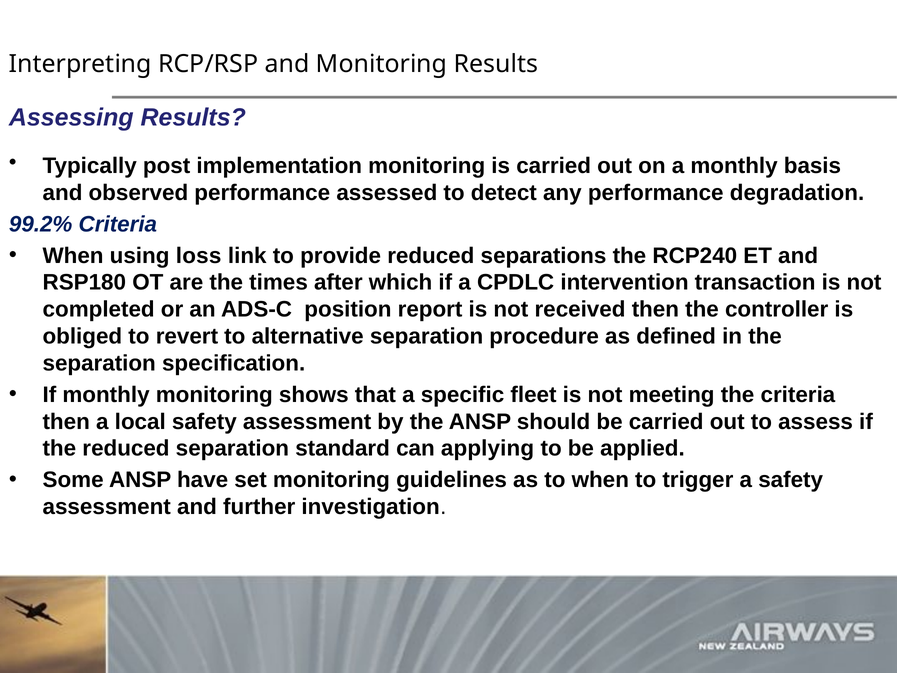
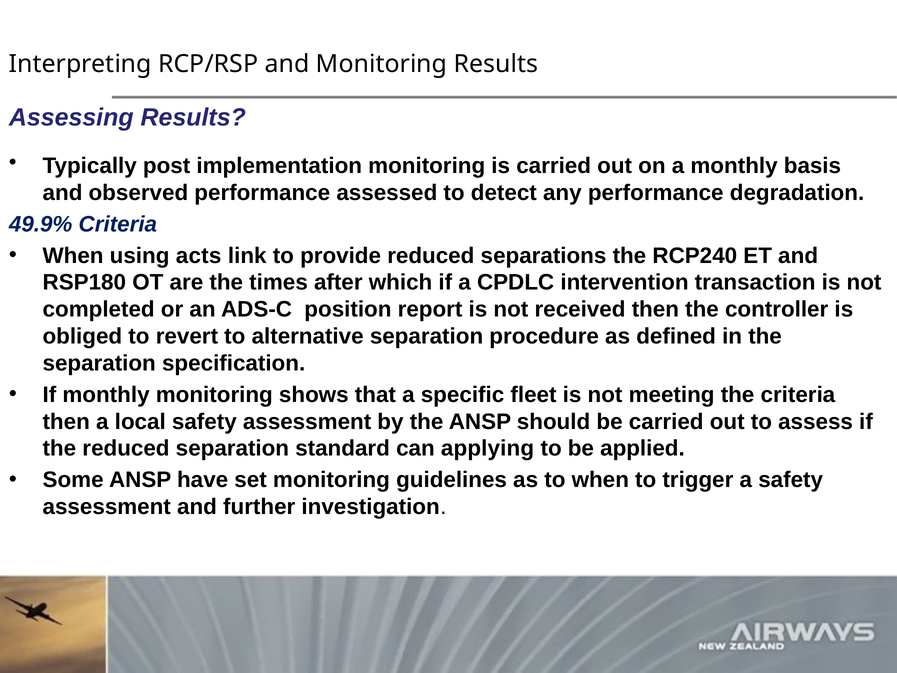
99.2%: 99.2% -> 49.9%
loss: loss -> acts
